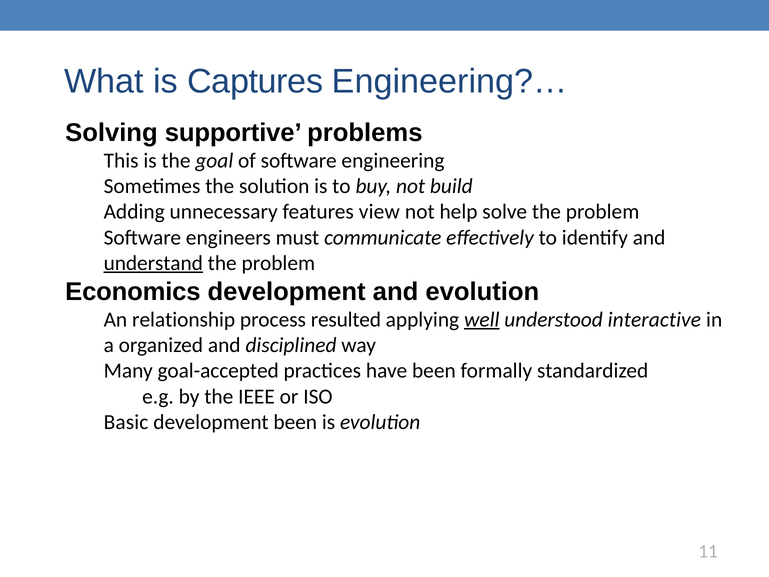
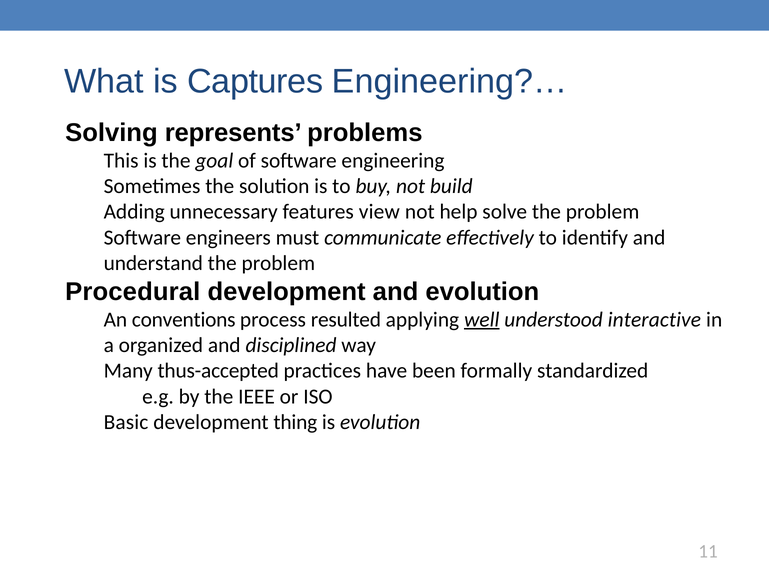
supportive: supportive -> represents
understand underline: present -> none
Economics: Economics -> Procedural
relationship: relationship -> conventions
goal-accepted: goal-accepted -> thus-accepted
development been: been -> thing
